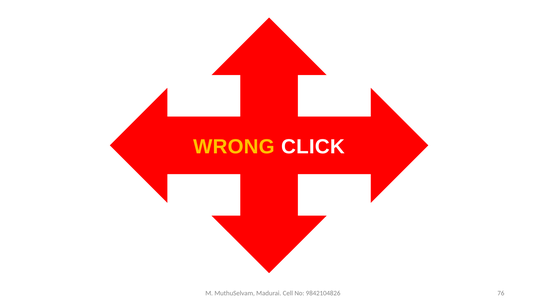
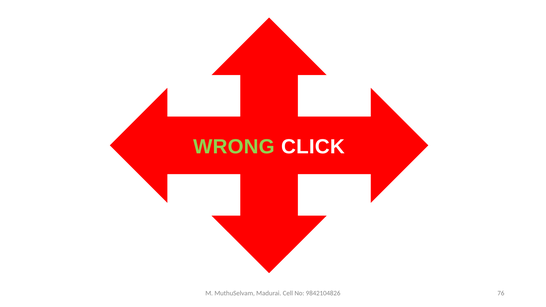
WRONG colour: yellow -> light green
